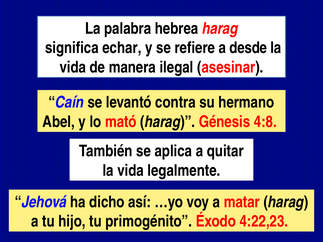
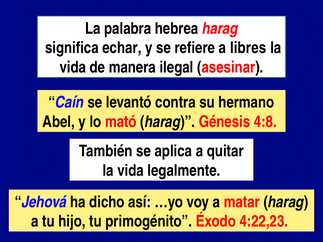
desde: desde -> libres
